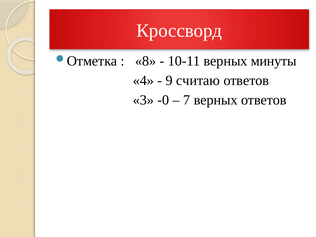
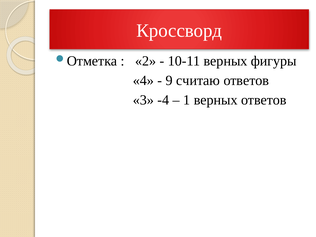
8: 8 -> 2
минуты: минуты -> фигуры
-0: -0 -> -4
7: 7 -> 1
